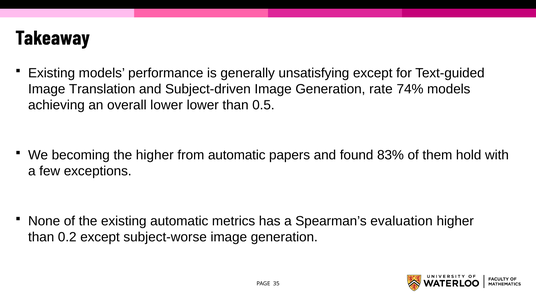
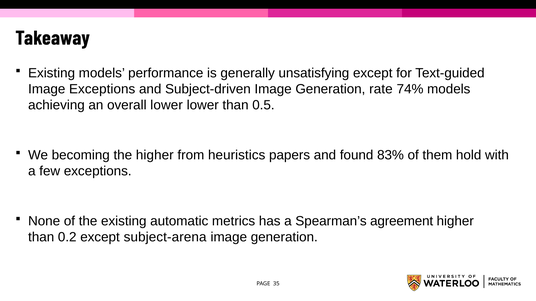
Image Translation: Translation -> Exceptions
from automatic: automatic -> heuristics
evaluation: evaluation -> agreement
subject-worse: subject-worse -> subject-arena
